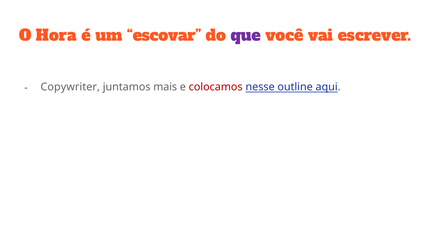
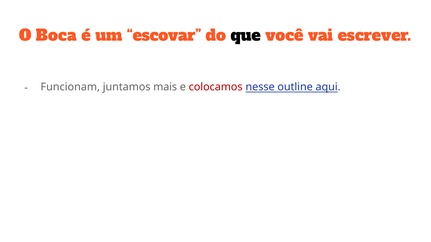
Hora: Hora -> Boca
que colour: purple -> black
Copywriter: Copywriter -> Funcionam
